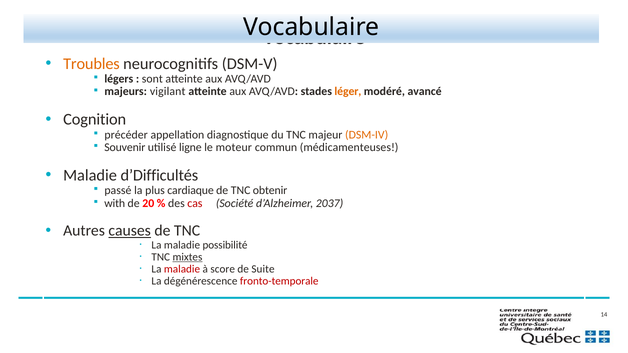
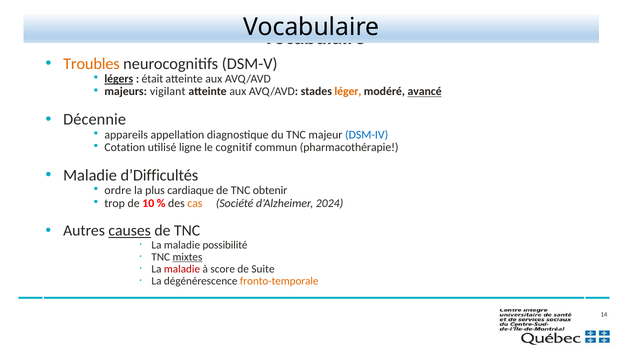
légers underline: none -> present
sont: sont -> était
avancé underline: none -> present
Cognition: Cognition -> Décennie
précéder: précéder -> appareils
DSM-IV colour: orange -> blue
Souvenir: Souvenir -> Cotation
moteur: moteur -> cognitif
médicamenteuses: médicamenteuses -> pharmacothérapie
passé: passé -> ordre
with: with -> trop
20: 20 -> 10
cas colour: red -> orange
2037: 2037 -> 2024
fronto-temporale colour: red -> orange
